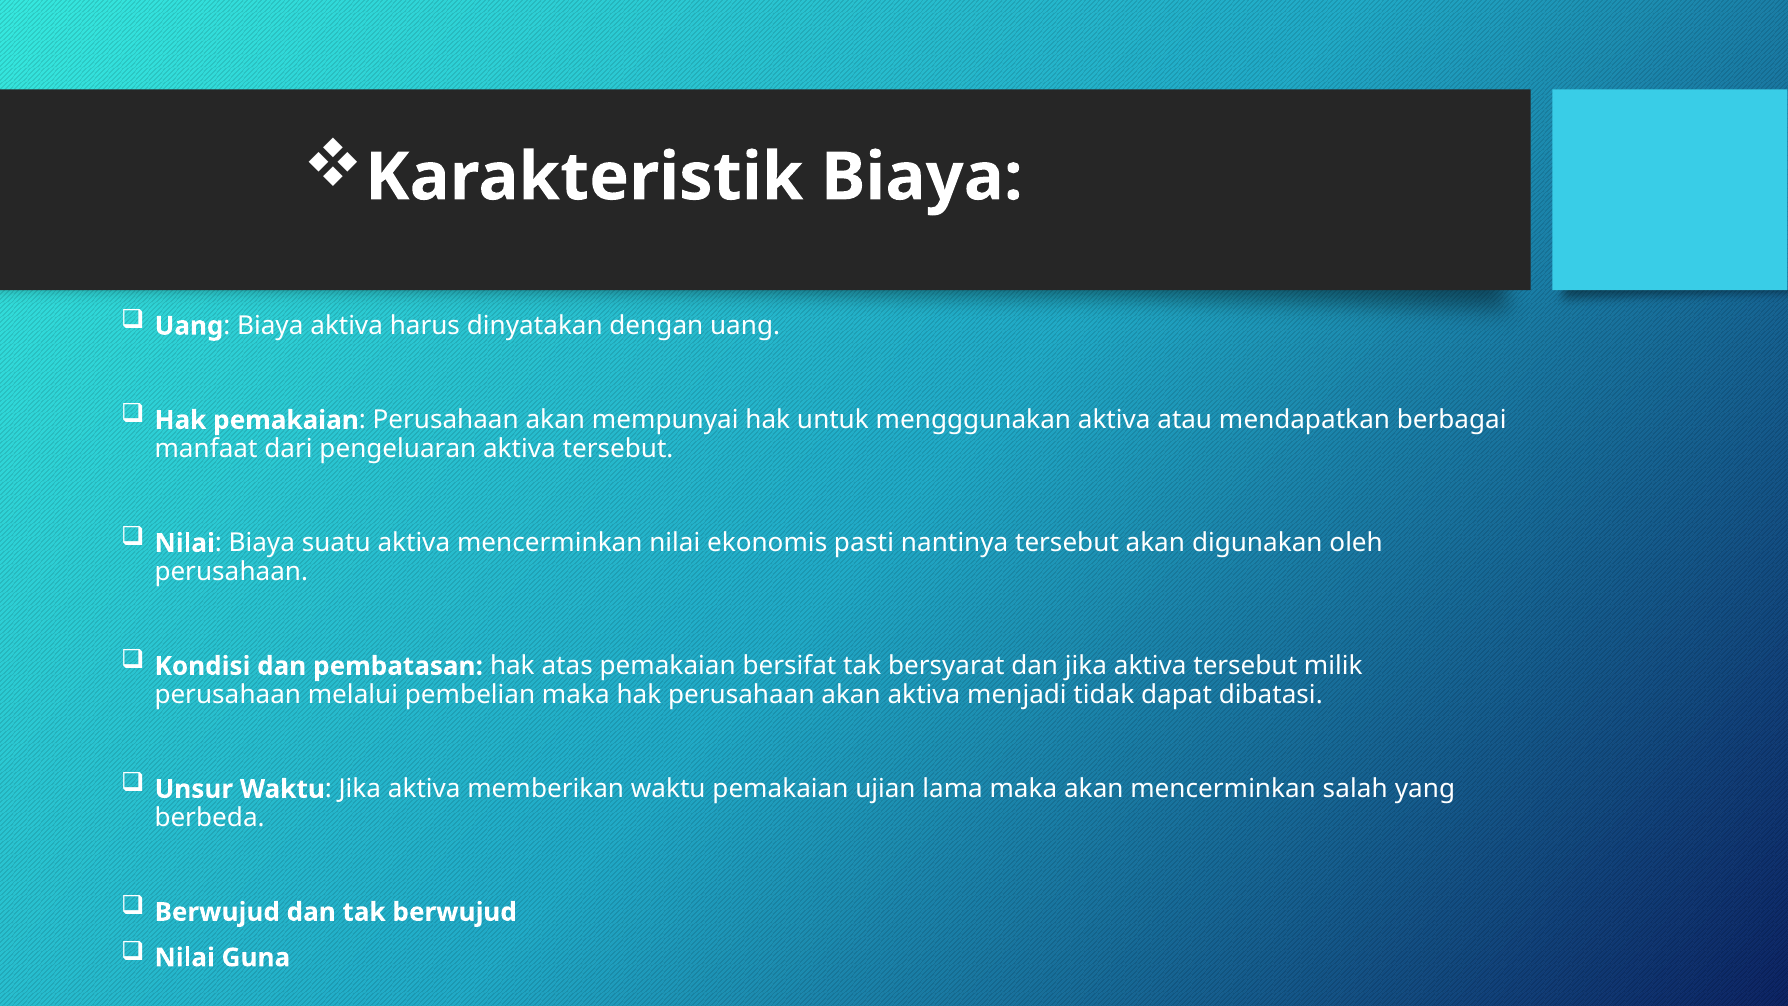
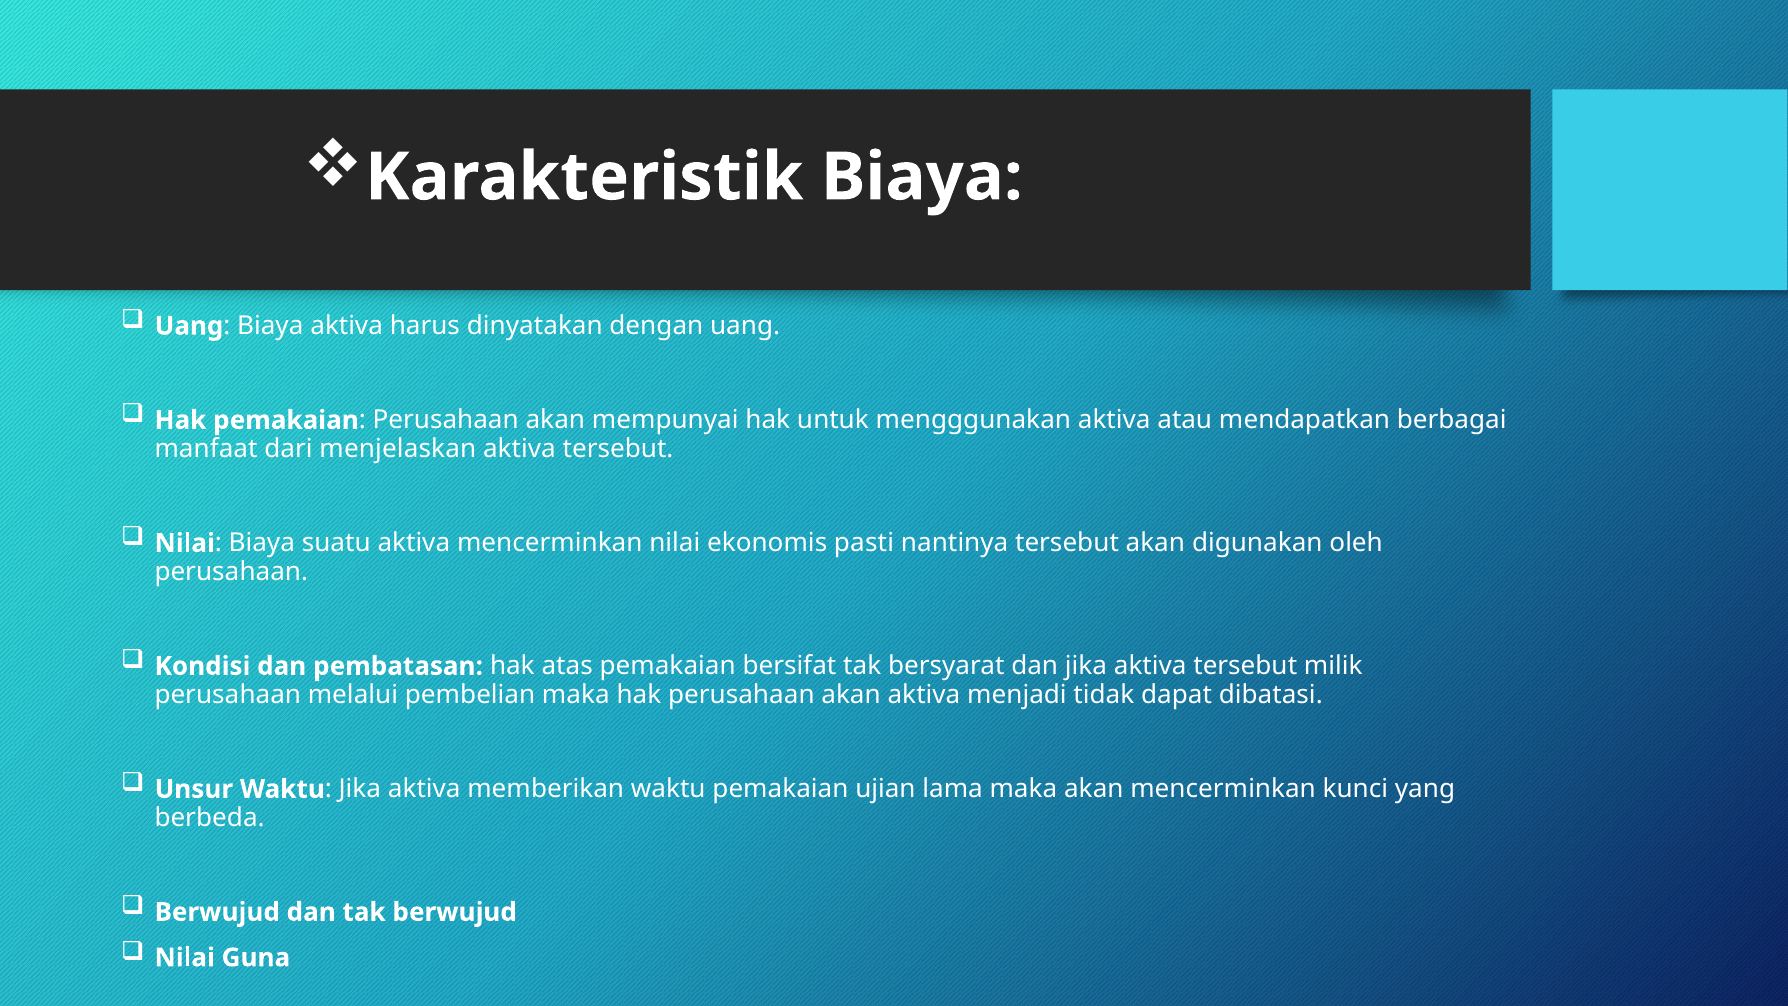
pengeluaran: pengeluaran -> menjelaskan
salah: salah -> kunci
